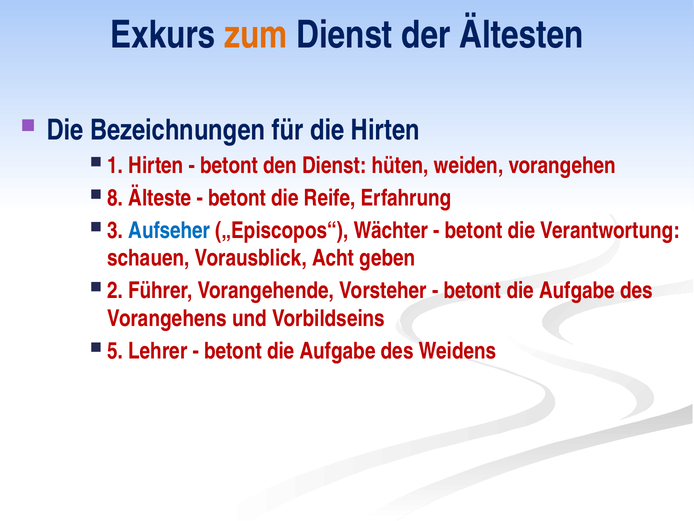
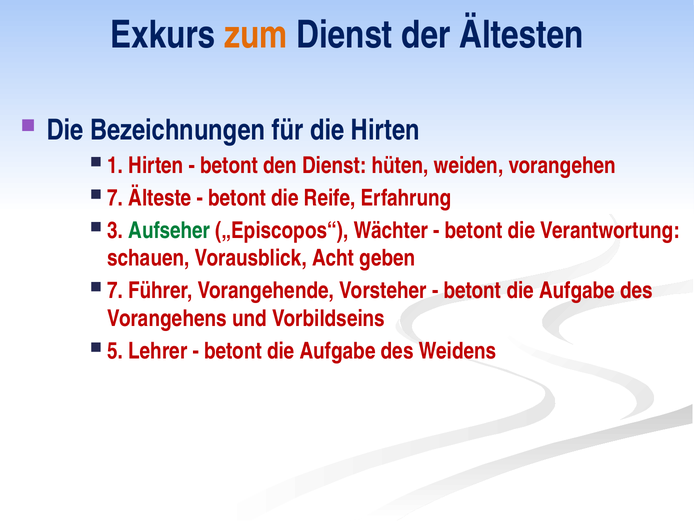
8 at (115, 198): 8 -> 7
Aufseher colour: blue -> green
2 at (115, 290): 2 -> 7
